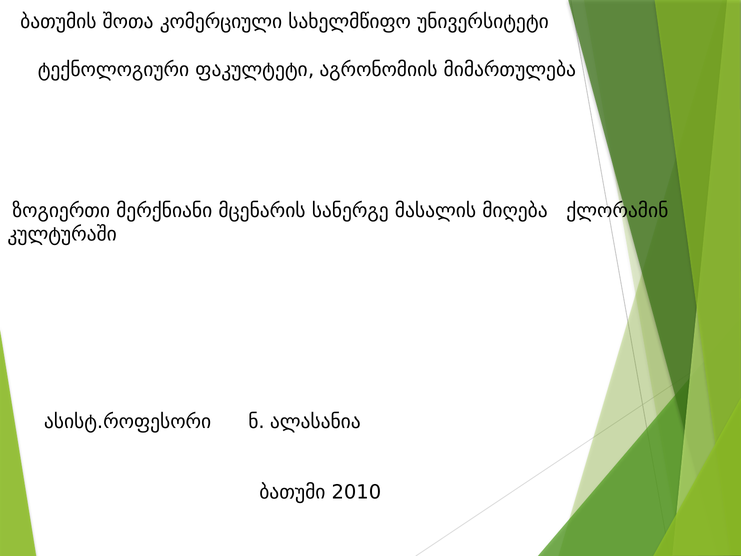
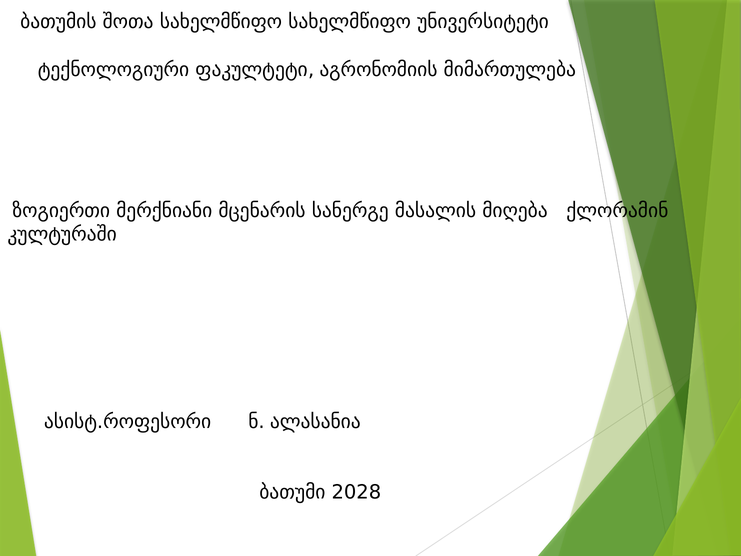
შოთა კომერციული: კომერციული -> სახელმწიფო
2010: 2010 -> 2028
